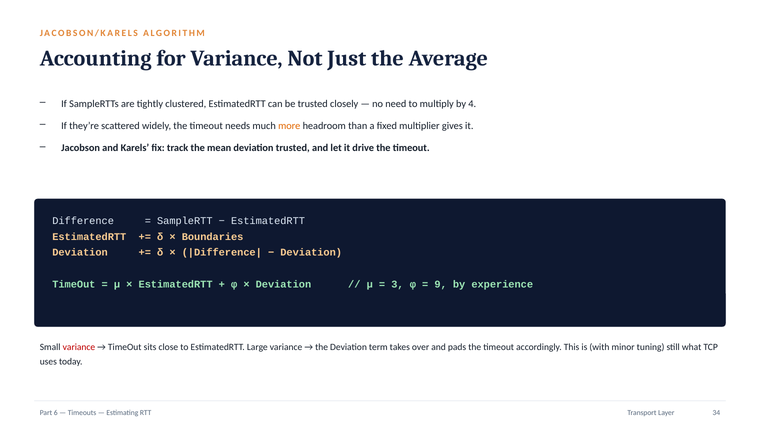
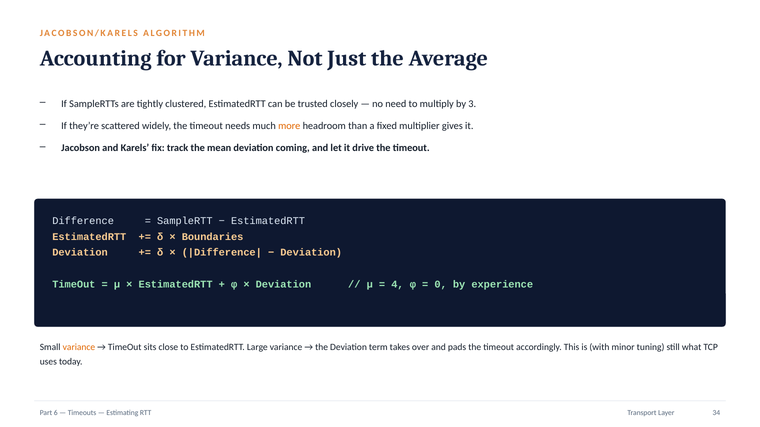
4: 4 -> 3
deviation trusted: trusted -> coming
3: 3 -> 4
9: 9 -> 0
variance at (79, 348) colour: red -> orange
